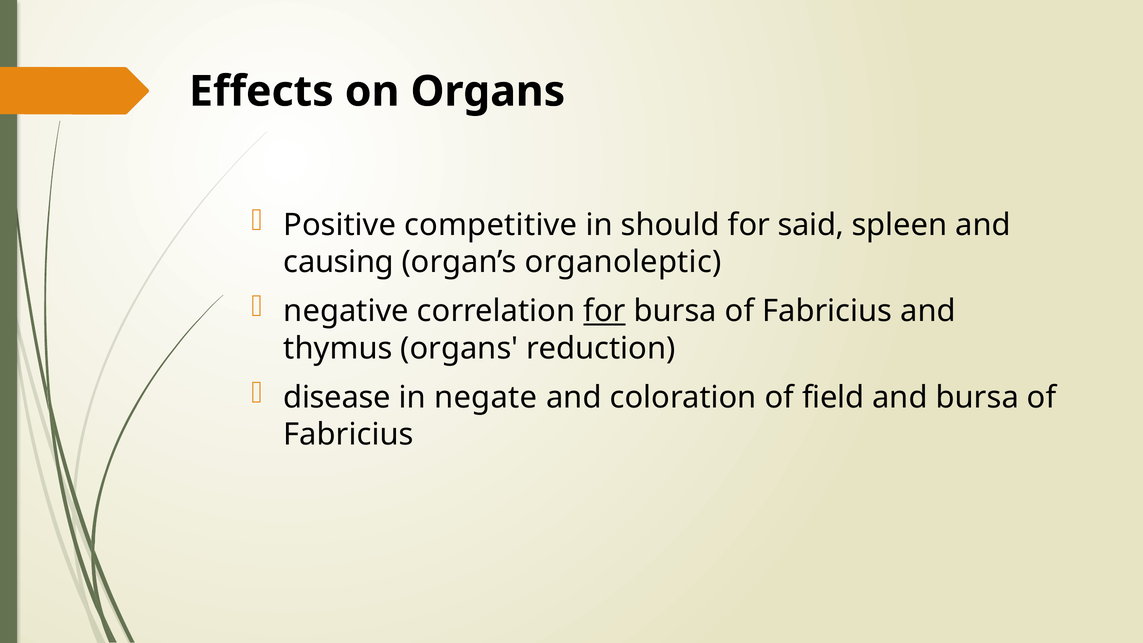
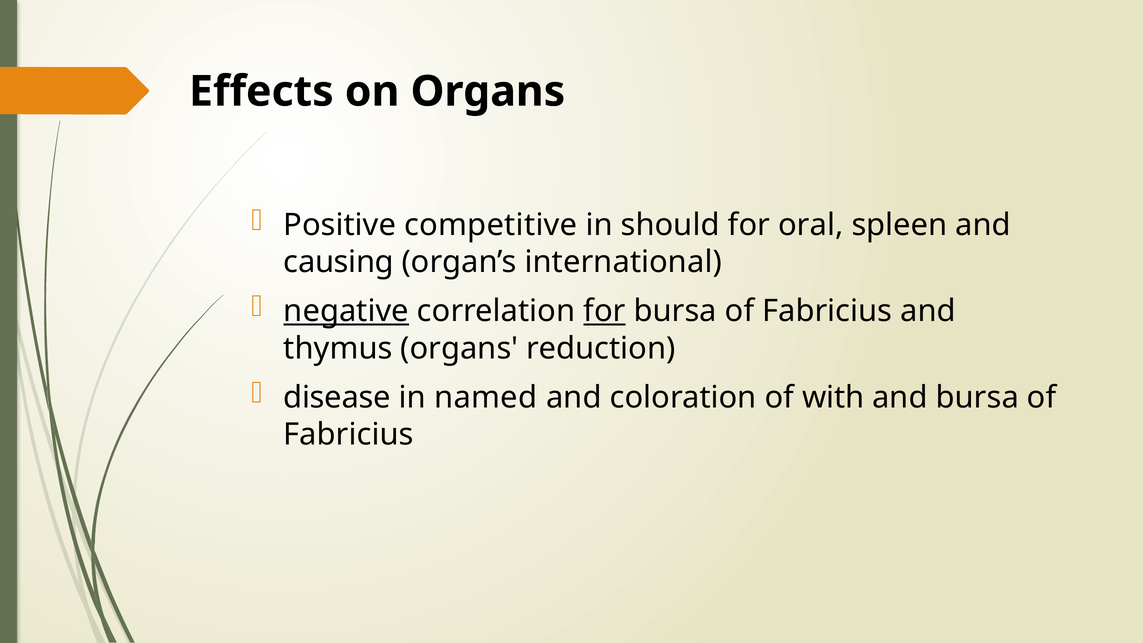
said: said -> oral
organoleptic: organoleptic -> international
negative underline: none -> present
negate: negate -> named
field: field -> with
